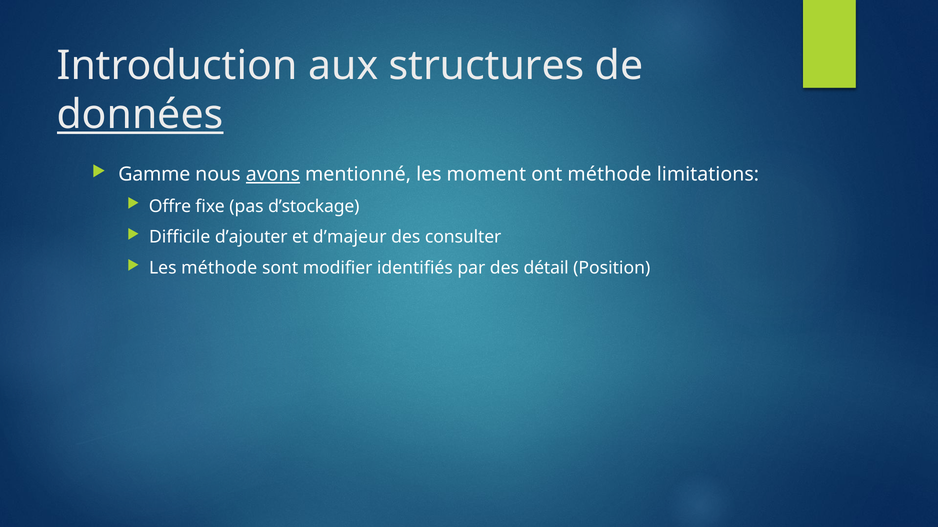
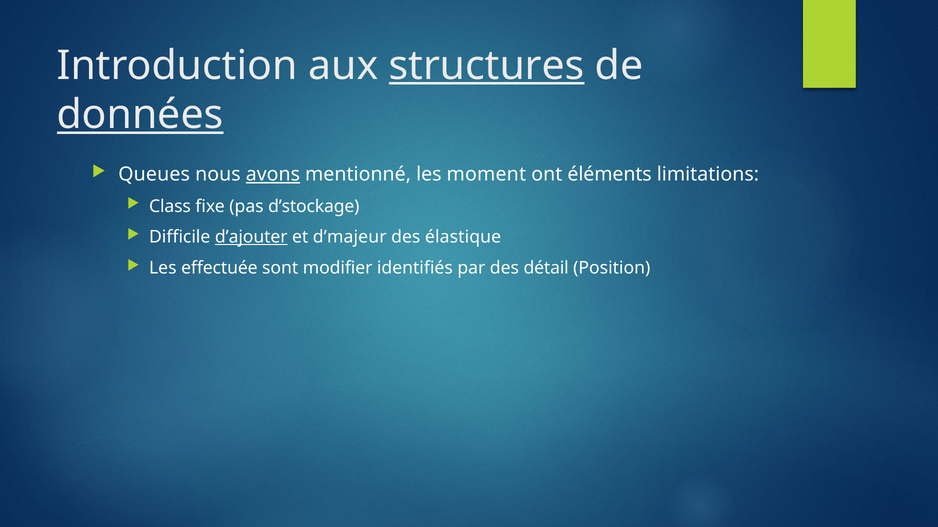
structures underline: none -> present
Gamme: Gamme -> Queues
ont méthode: méthode -> éléments
Offre: Offre -> Class
d’ajouter underline: none -> present
consulter: consulter -> élastique
Les méthode: méthode -> effectuée
